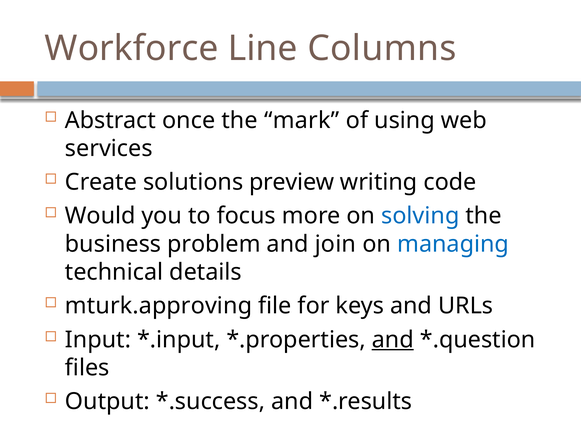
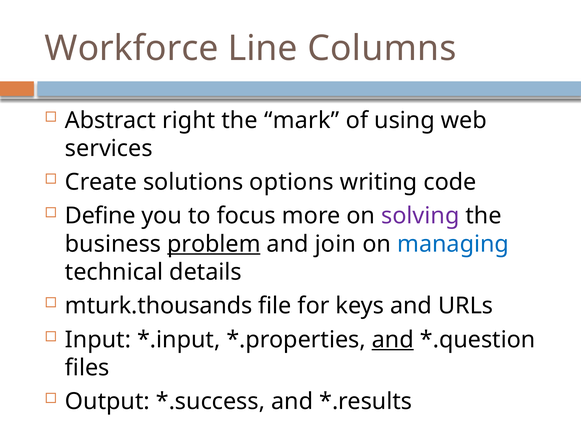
once: once -> right
preview: preview -> options
Would: Would -> Define
solving colour: blue -> purple
problem underline: none -> present
mturk.approving: mturk.approving -> mturk.thousands
